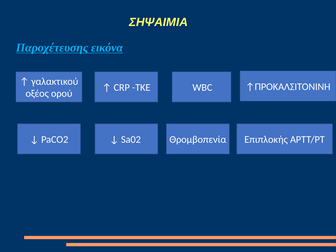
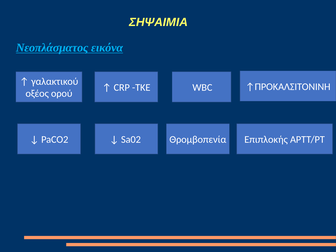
Παροχέτευσης: Παροχέτευσης -> Νεοπλάσματος
